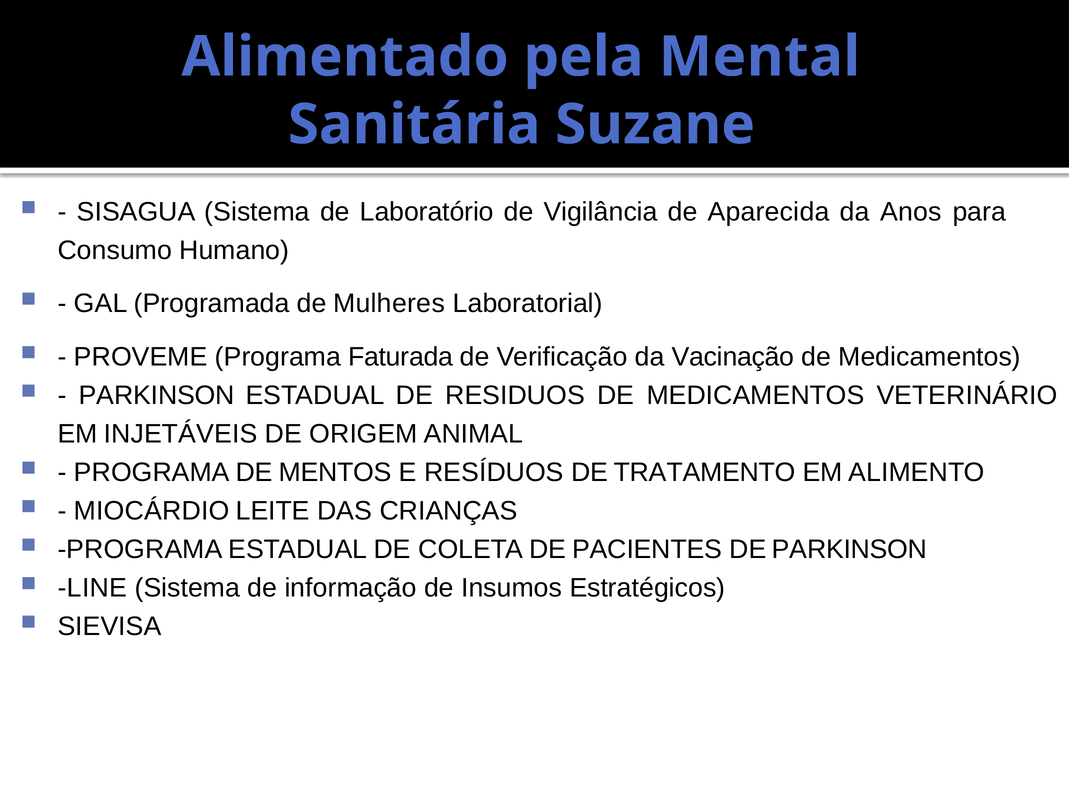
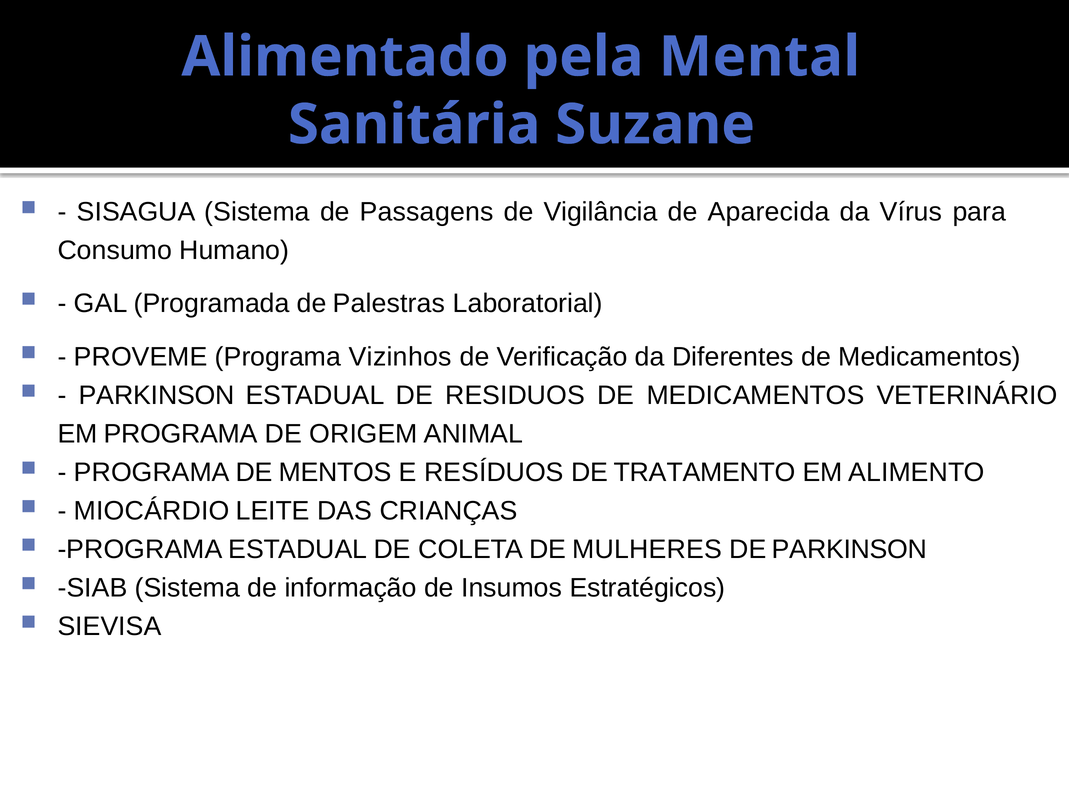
Laboratório: Laboratório -> Passagens
Anos: Anos -> Vírus
Mulheres: Mulheres -> Palestras
Faturada: Faturada -> Vizinhos
Vacinação: Vacinação -> Diferentes
EM INJETÁVEIS: INJETÁVEIS -> PROGRAMA
PACIENTES: PACIENTES -> MULHERES
LINE: LINE -> SIAB
